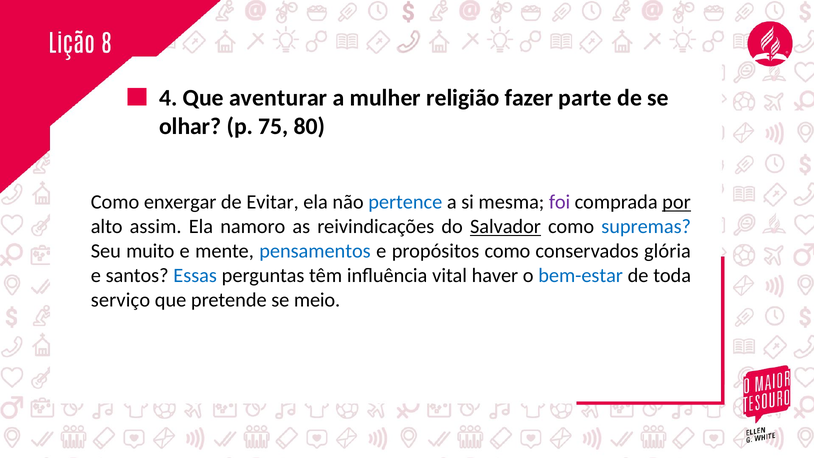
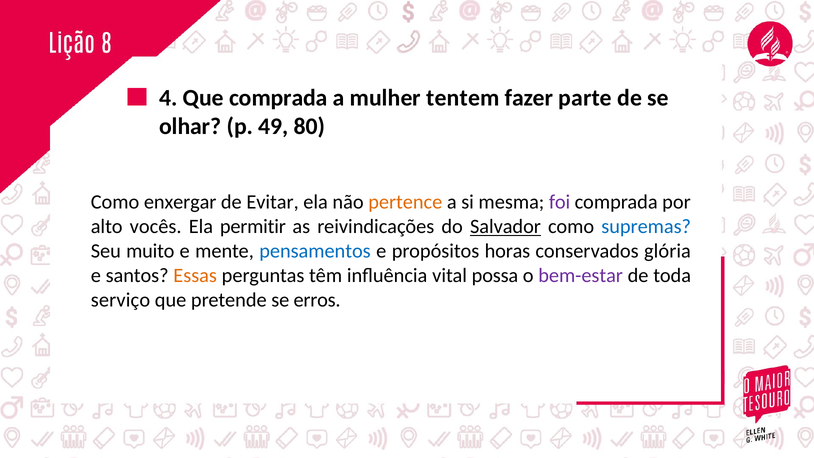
Que aventurar: aventurar -> comprada
religião: religião -> tentem
75: 75 -> 49
pertence colour: blue -> orange
por underline: present -> none
assim: assim -> vocês
namoro: namoro -> permitir
propósitos como: como -> horas
Essas colour: blue -> orange
haver: haver -> possa
bem-estar colour: blue -> purple
meio: meio -> erros
